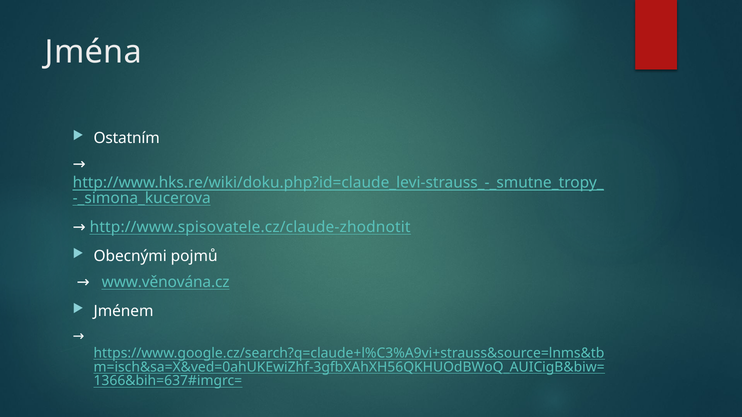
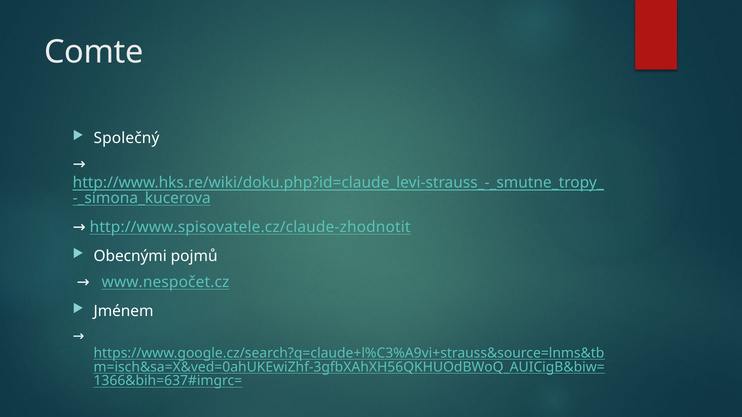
Jména: Jména -> Comte
Ostatním: Ostatním -> Společný
www.věnována.cz: www.věnována.cz -> www.nespočet.cz
